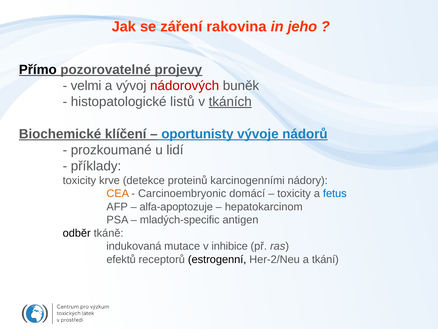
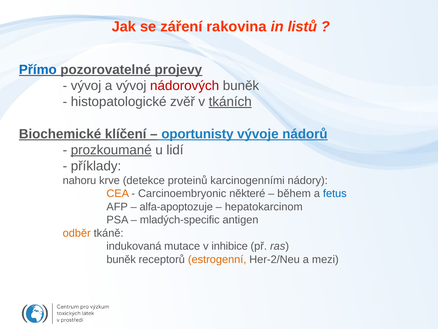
jeho: jeho -> listů
Přímo colour: black -> blue
velmi at (86, 86): velmi -> vývoj
listů: listů -> zvěř
prozkoumané underline: none -> present
toxicity at (79, 180): toxicity -> nahoru
domácí: domácí -> některé
toxicity at (294, 193): toxicity -> během
odběr colour: black -> orange
efektů at (121, 259): efektů -> buněk
estrogenní colour: black -> orange
tkání: tkání -> mezi
